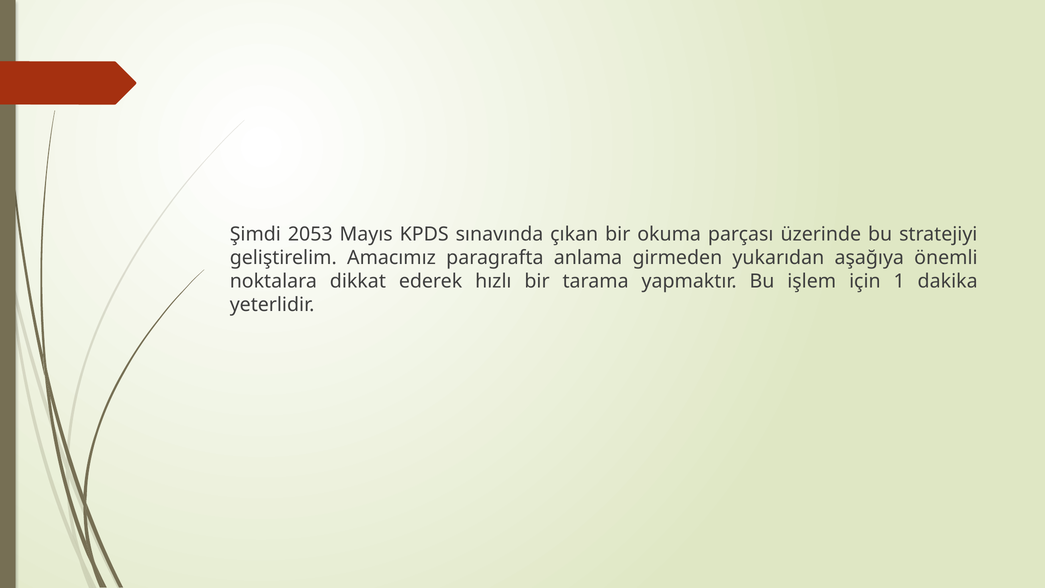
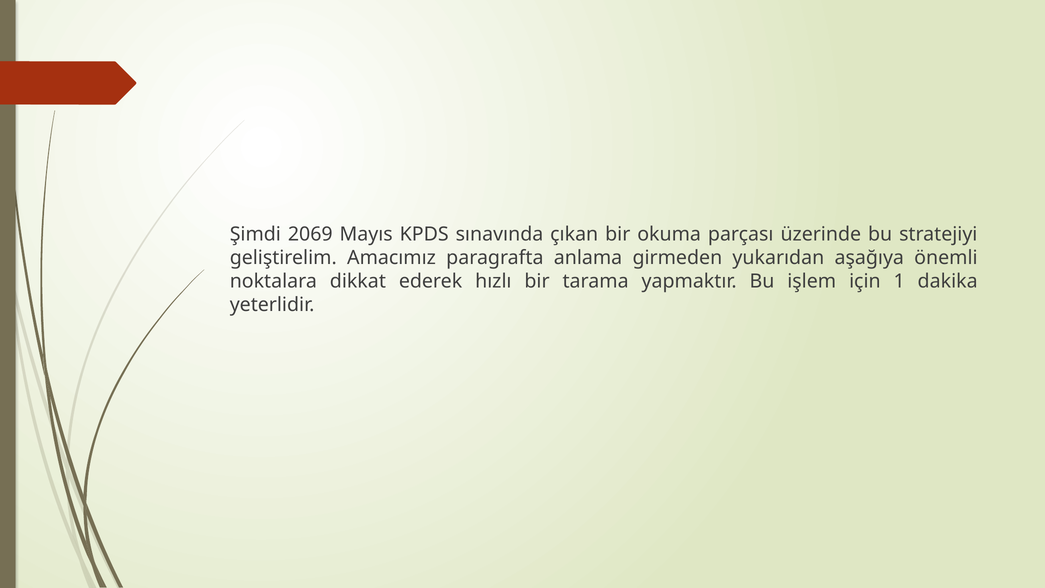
2053: 2053 -> 2069
